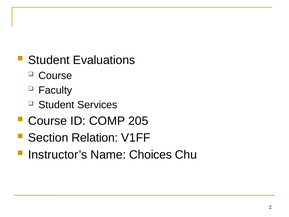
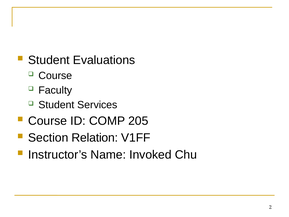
Choices: Choices -> Invoked
